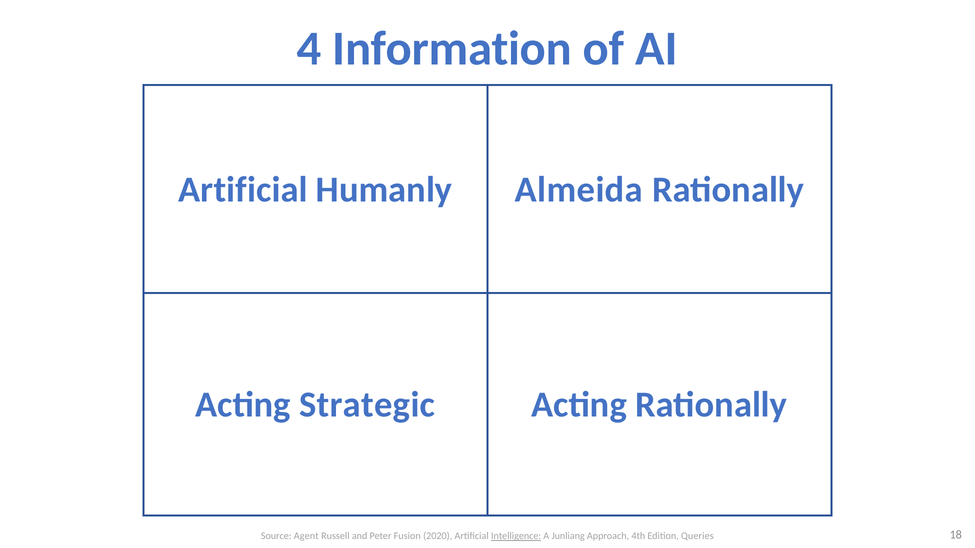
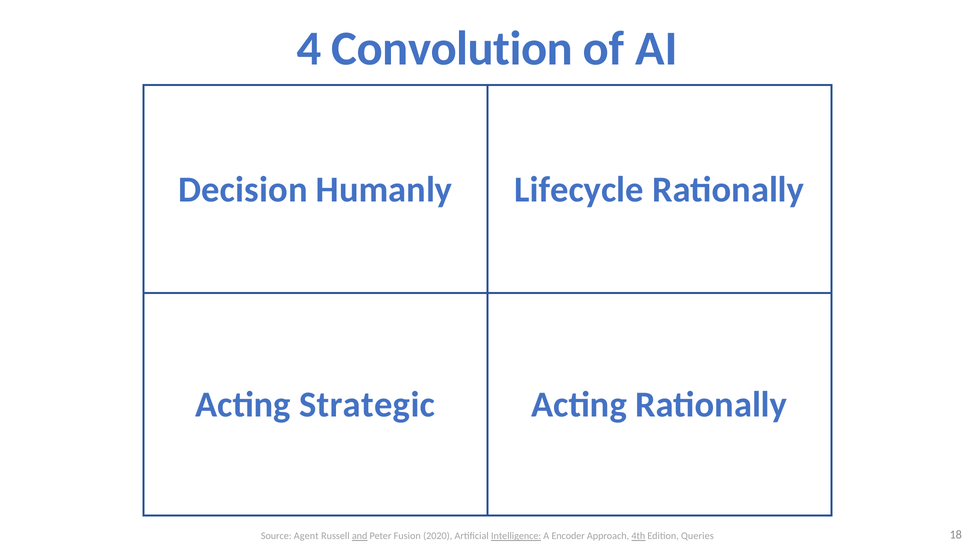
Information: Information -> Convolution
Artificial at (243, 190): Artificial -> Decision
Almeida: Almeida -> Lifecycle
and underline: none -> present
Junliang: Junliang -> Encoder
4th underline: none -> present
